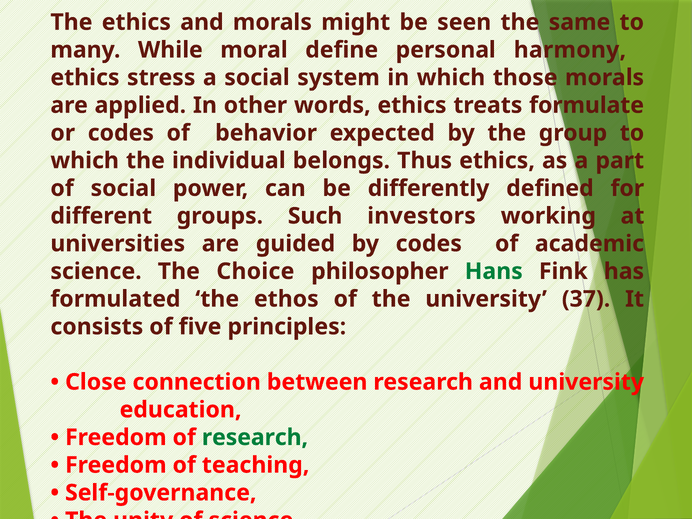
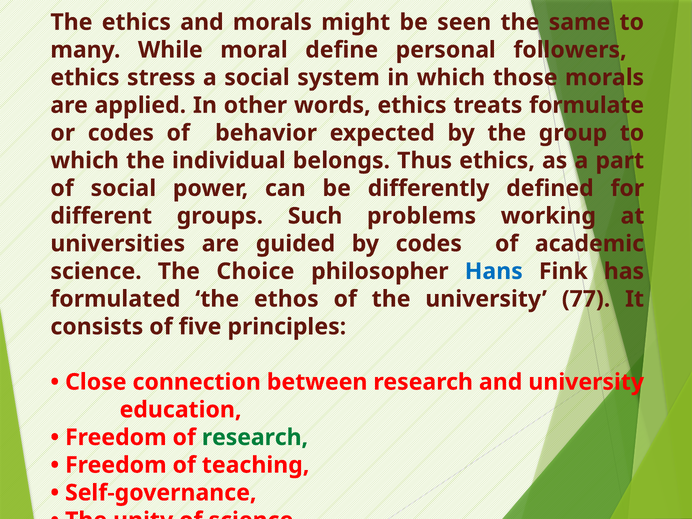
harmony: harmony -> followers
investors: investors -> problems
Hans colour: green -> blue
37: 37 -> 77
